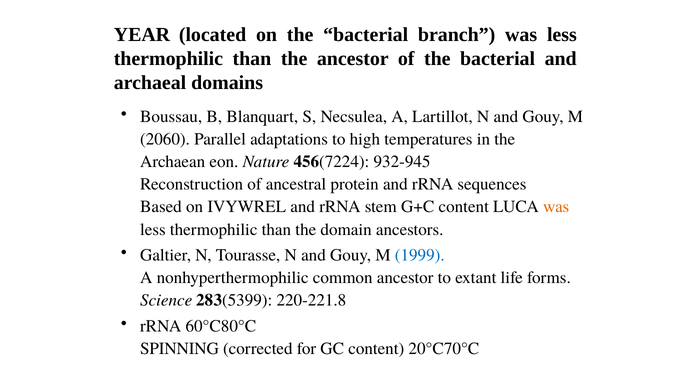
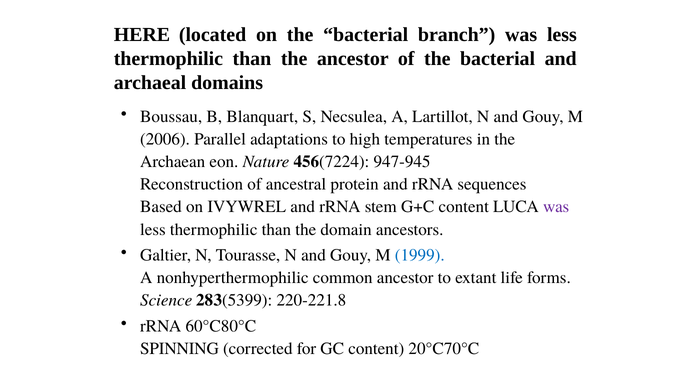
YEAR: YEAR -> HERE
2060: 2060 -> 2006
932-945: 932-945 -> 947-945
was at (556, 207) colour: orange -> purple
